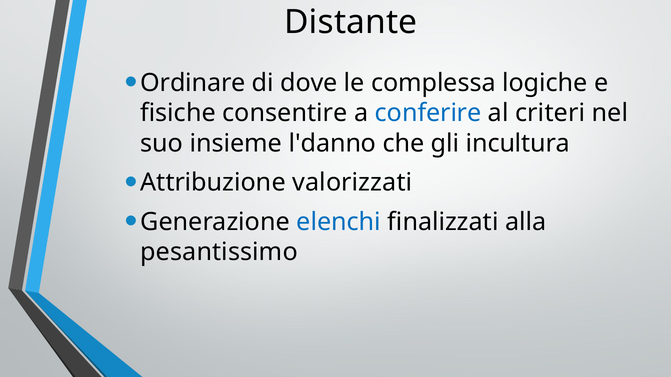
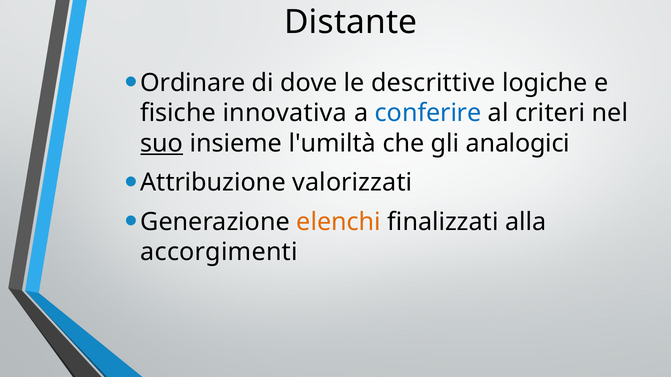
complessa: complessa -> descrittive
consentire: consentire -> innovativa
suo underline: none -> present
l'danno: l'danno -> l'umiltà
incultura: incultura -> analogici
elenchi colour: blue -> orange
pesantissimo: pesantissimo -> accorgimenti
